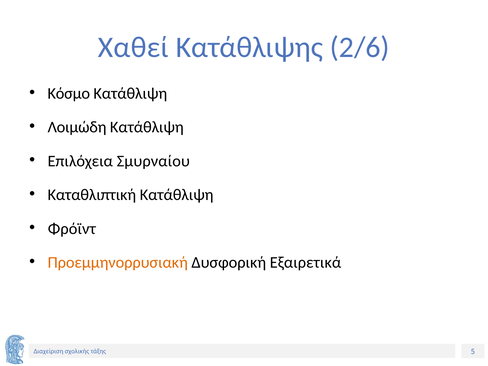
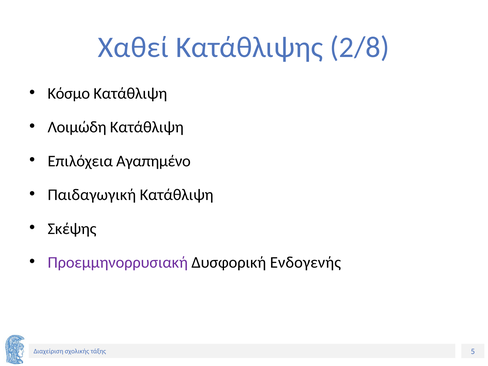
2/6: 2/6 -> 2/8
Σμυρναίου: Σμυρναίου -> Αγαπημένο
Καταθλιπτική: Καταθλιπτική -> Παιδαγωγική
Φρόϊντ: Φρόϊντ -> Σκέψης
Προεμμηνορρυσιακή colour: orange -> purple
Εξαιρετικά: Εξαιρετικά -> Ενδογενής
